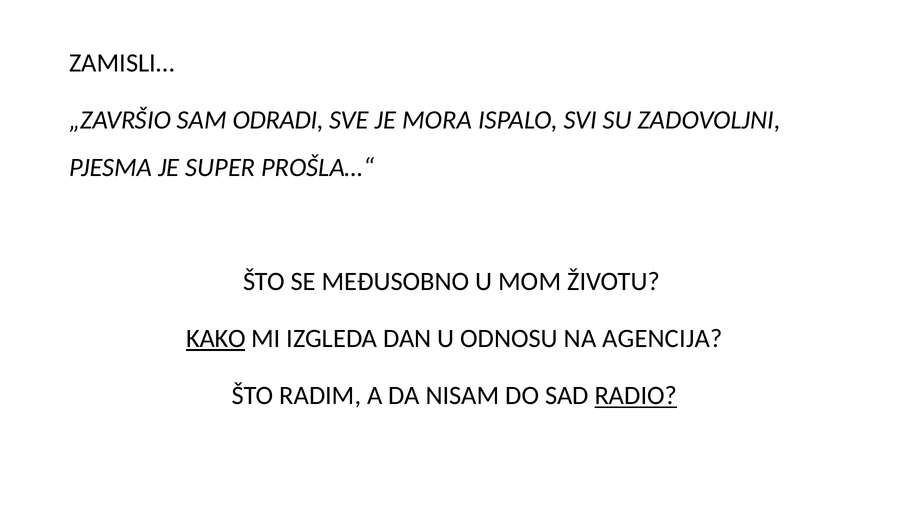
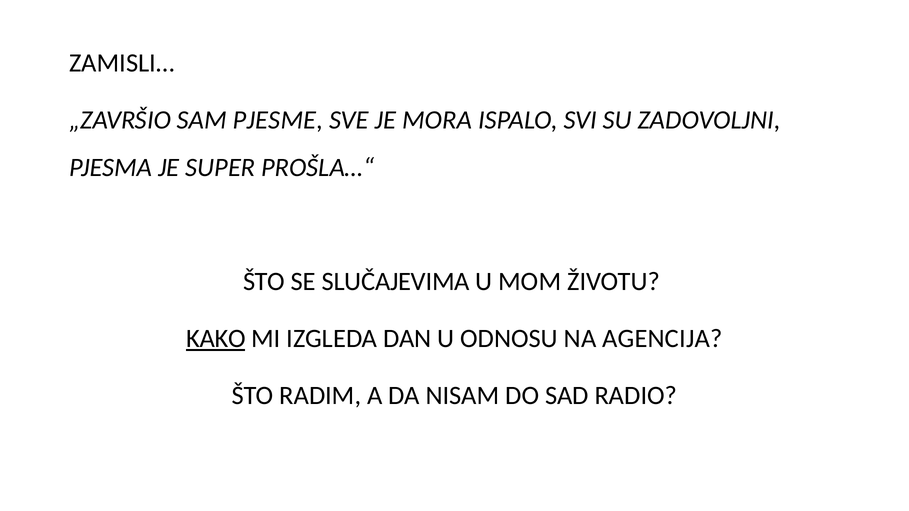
ODRADI: ODRADI -> PJESME
MEĐUSOBNO: MEĐUSOBNO -> SLUČAJEVIMA
RADIO underline: present -> none
